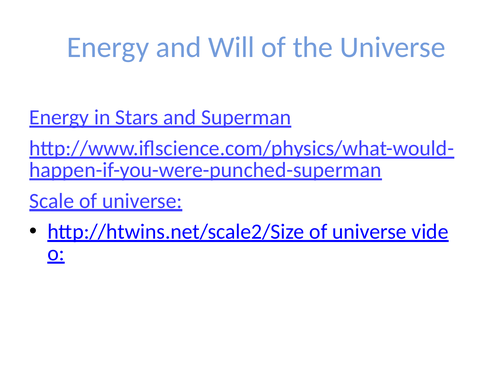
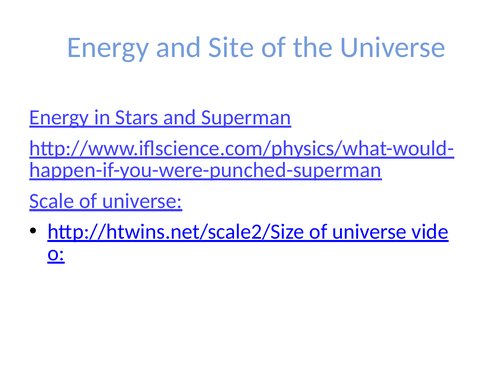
Will: Will -> Site
